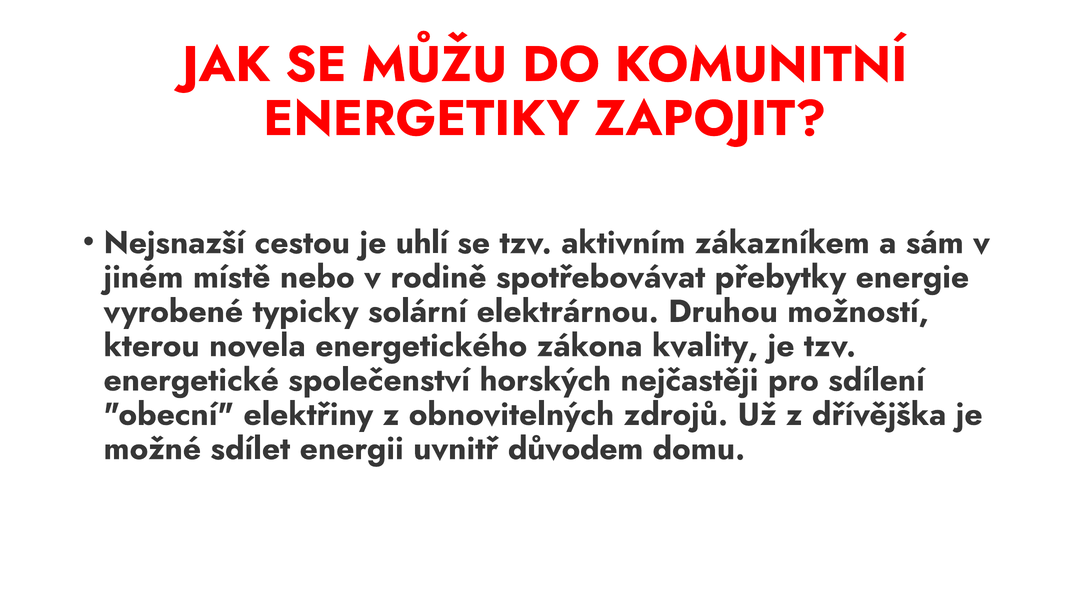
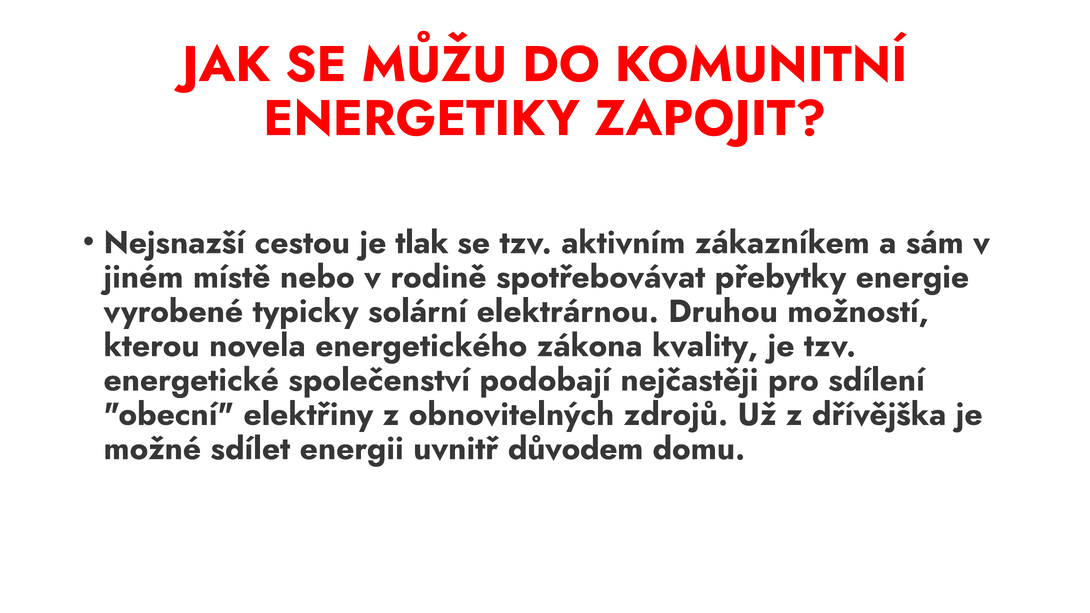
uhlí: uhlí -> tlak
horských: horských -> podobají
